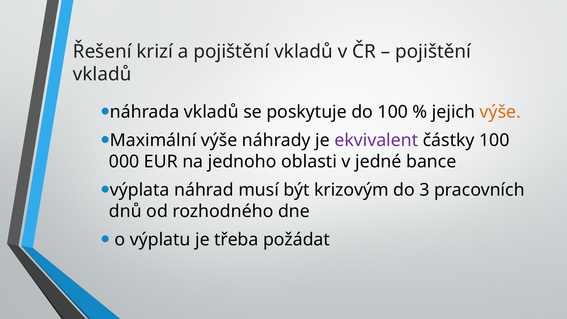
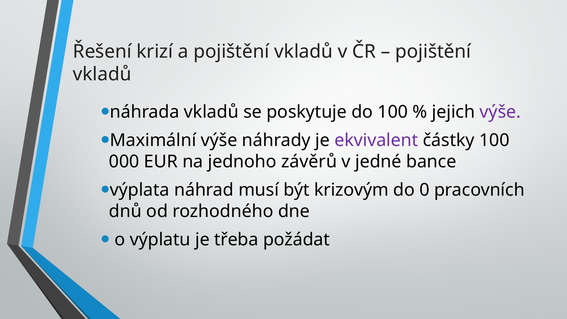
výše at (500, 112) colour: orange -> purple
oblasti: oblasti -> závěrů
3: 3 -> 0
